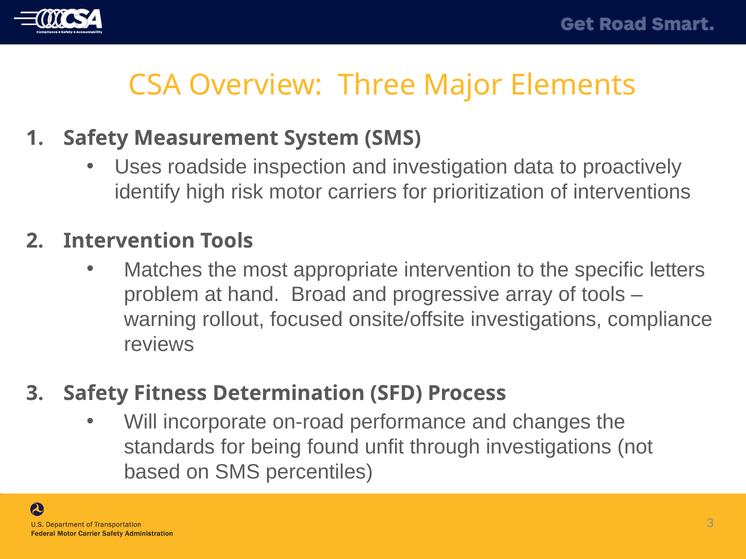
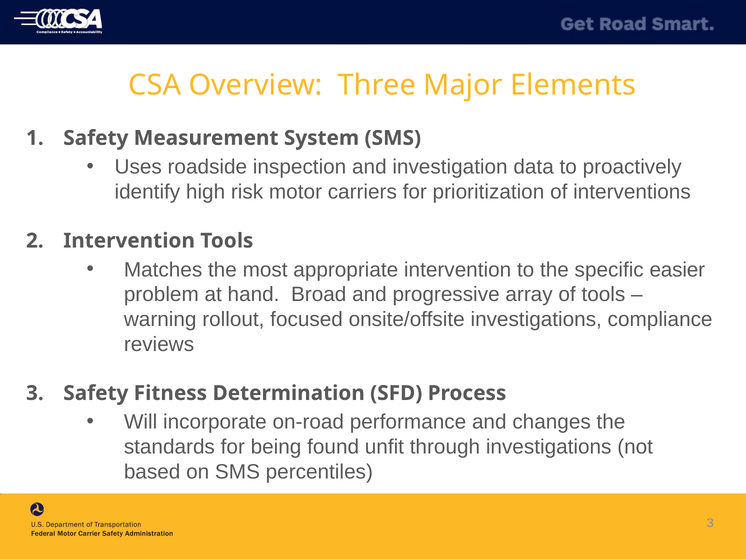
letters: letters -> easier
